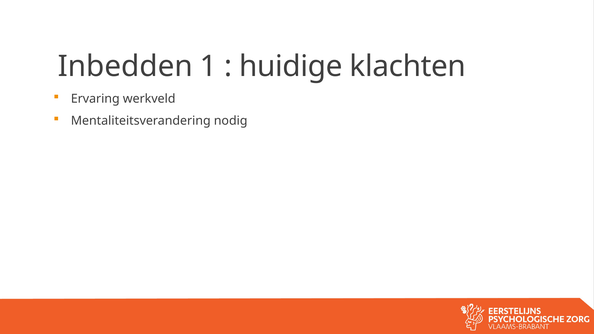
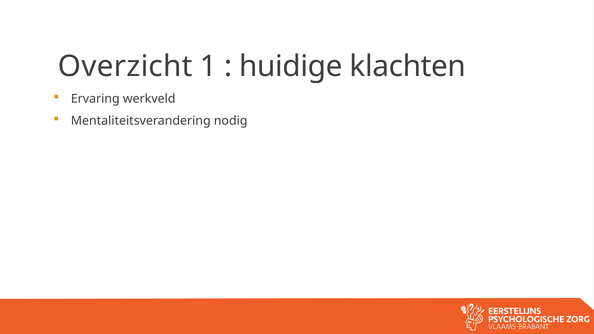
Inbedden: Inbedden -> Overzicht
